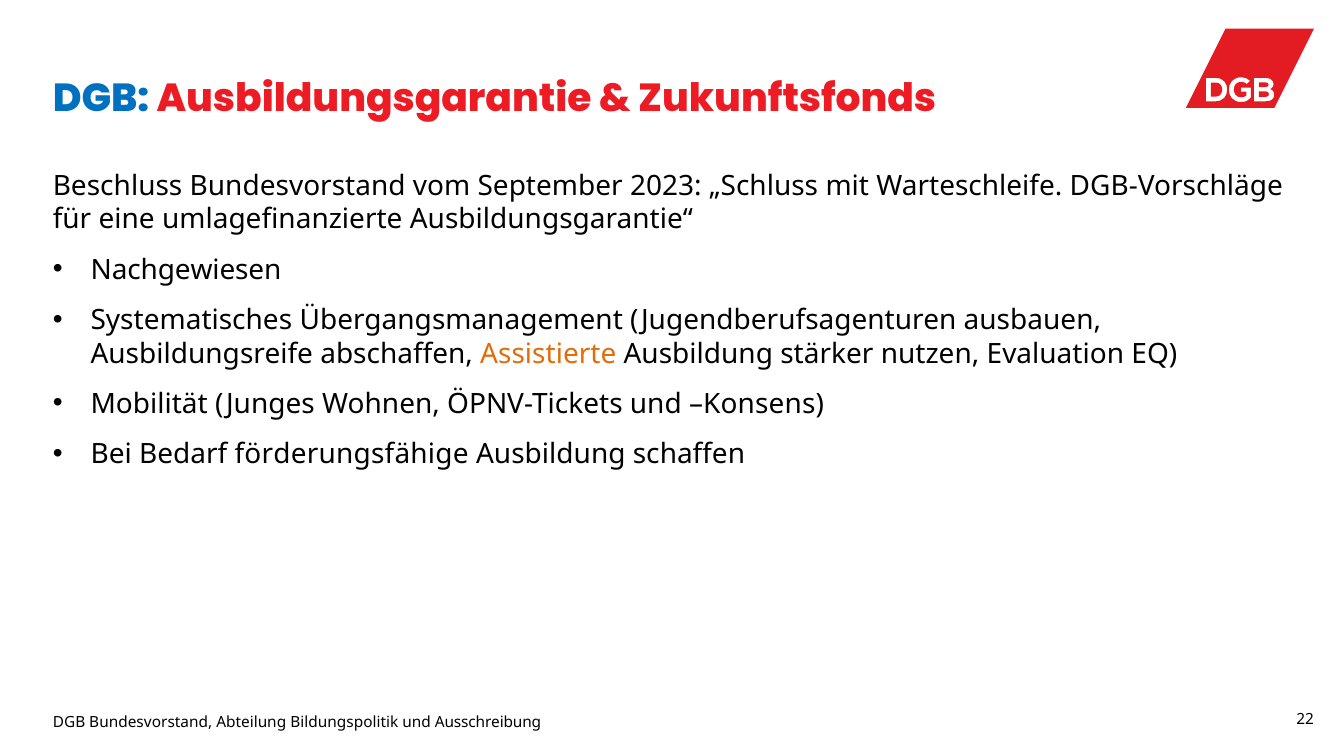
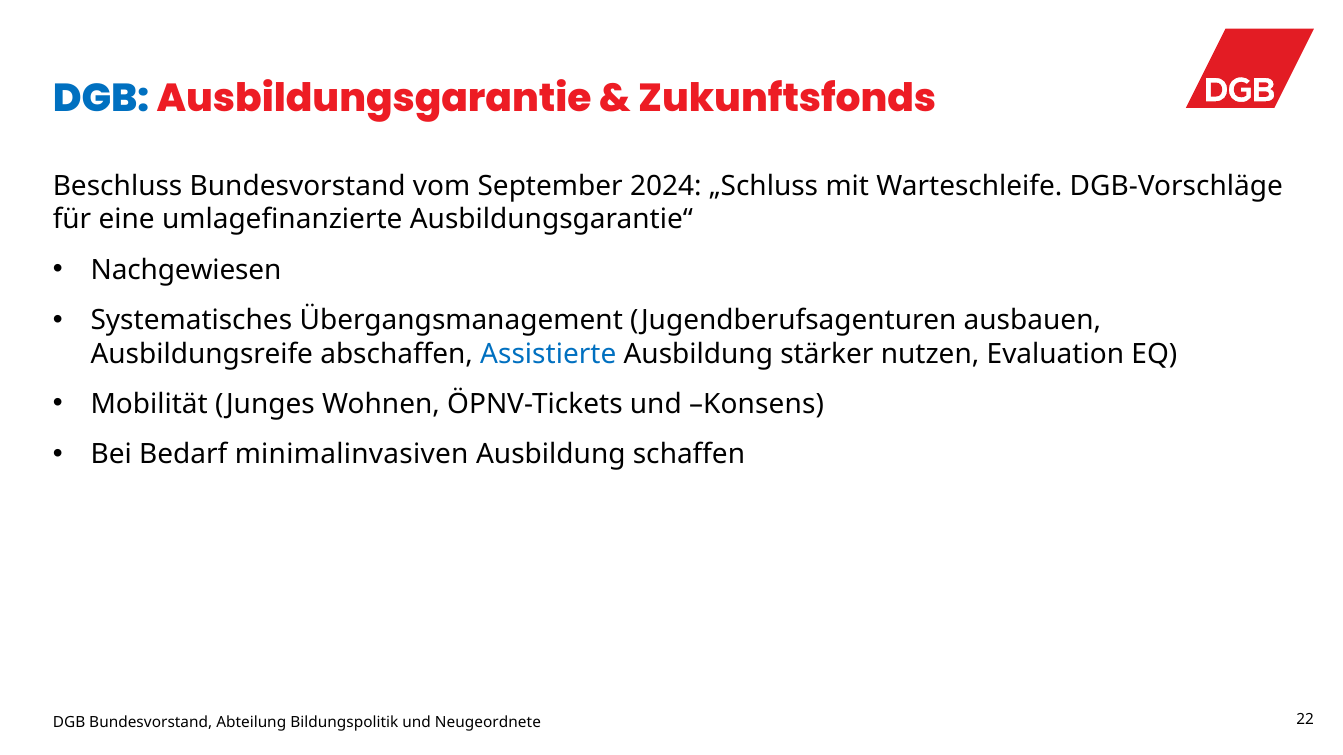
2023: 2023 -> 2024
Assistierte colour: orange -> blue
förderungsfähige: förderungsfähige -> minimalinvasiven
Ausschreibung: Ausschreibung -> Neugeordnete
